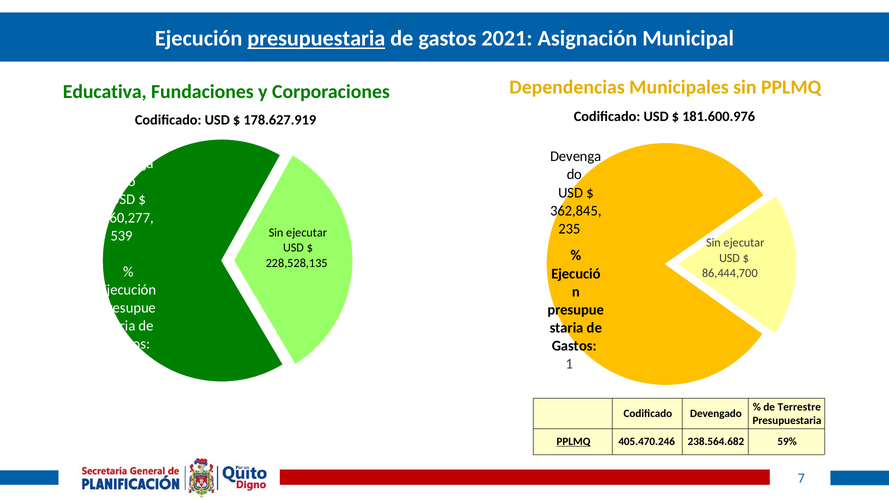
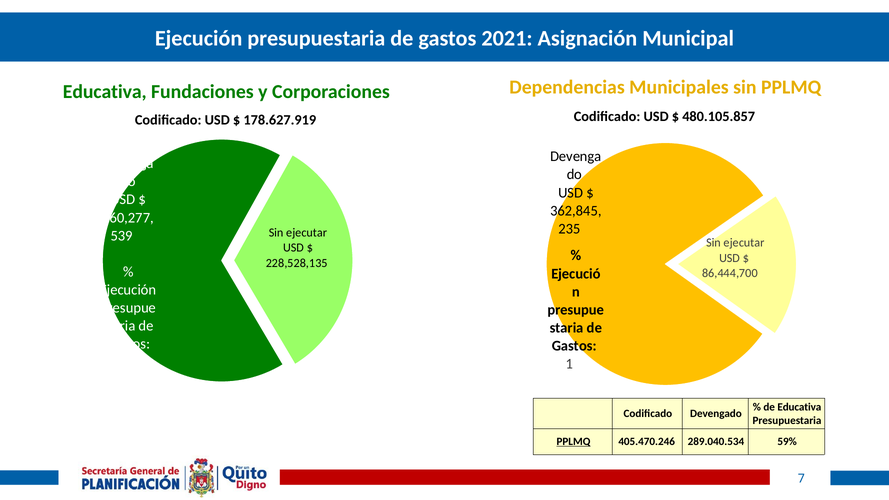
presupuestaria at (316, 39) underline: present -> none
181.600.976: 181.600.976 -> 480.105.857
de Terrestre: Terrestre -> Educativa
238.564.682: 238.564.682 -> 289.040.534
